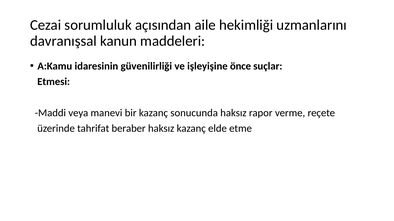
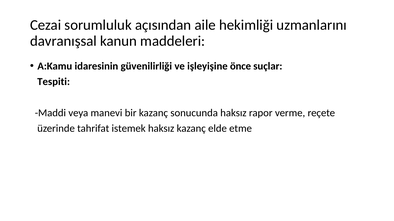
Etmesi: Etmesi -> Tespiti
beraber: beraber -> istemek
